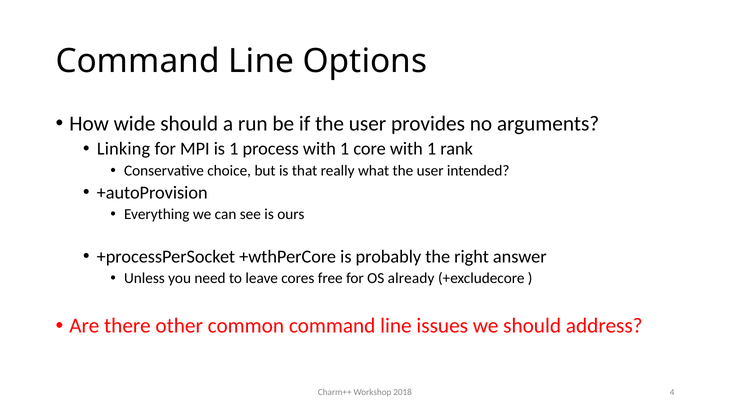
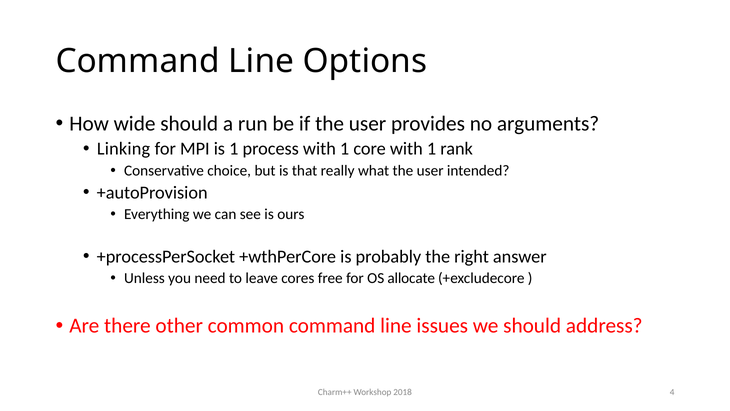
already: already -> allocate
